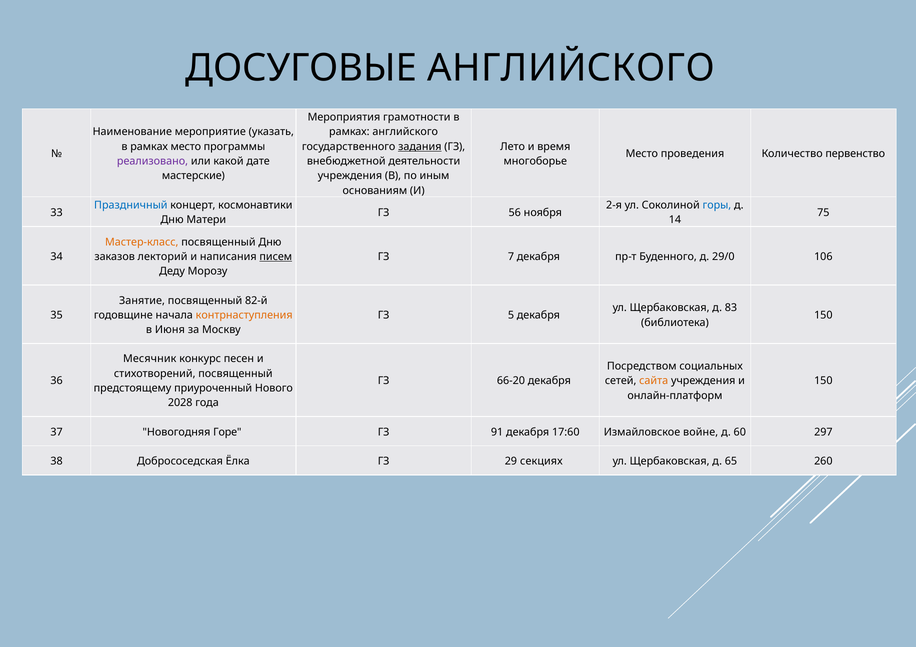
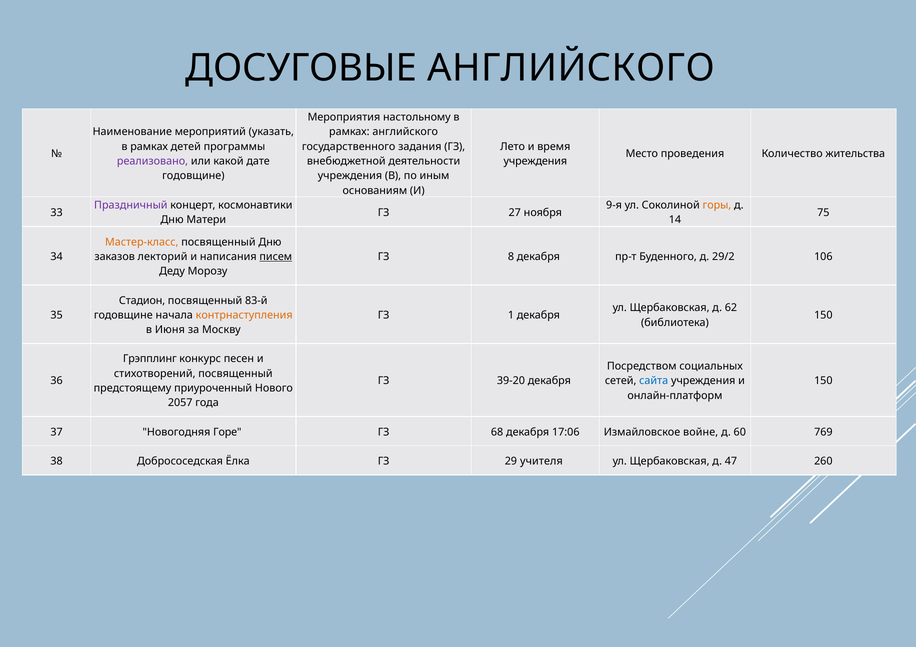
грамотности: грамотности -> настольному
мероприятие: мероприятие -> мероприятий
рамках место: место -> детей
задания underline: present -> none
первенство: первенство -> жительства
многоборье at (535, 161): многоборье -> учреждения
мастерские at (193, 176): мастерские -> годовщине
Праздничный colour: blue -> purple
2-я: 2-я -> 9-я
горы colour: blue -> orange
56: 56 -> 27
7: 7 -> 8
29/0: 29/0 -> 29/2
Занятие: Занятие -> Стадион
82-й: 82-й -> 83-й
83: 83 -> 62
5: 5 -> 1
Месячник: Месячник -> Грэпплинг
66-20: 66-20 -> 39-20
сайта colour: orange -> blue
2028: 2028 -> 2057
91: 91 -> 68
17:60: 17:60 -> 17:06
297: 297 -> 769
секциях: секциях -> учителя
65: 65 -> 47
